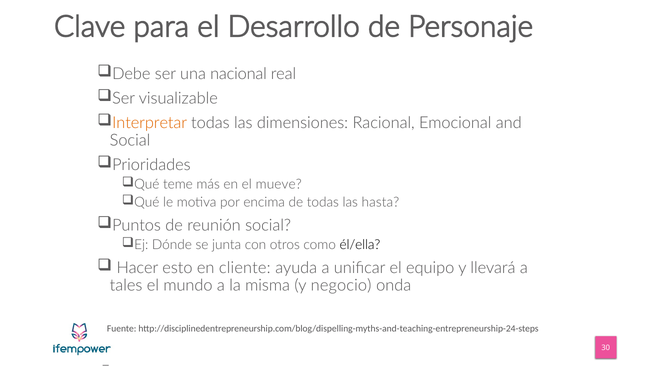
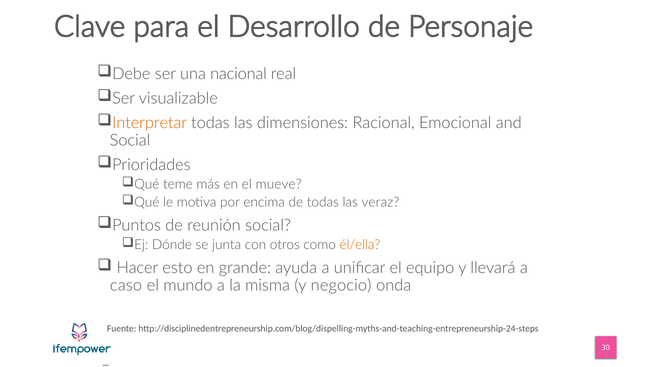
hasta: hasta -> veraz
él/ella colour: black -> orange
cliente: cliente -> grande
tales: tales -> caso
